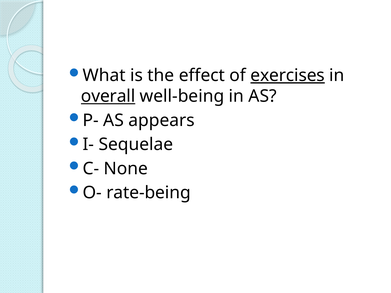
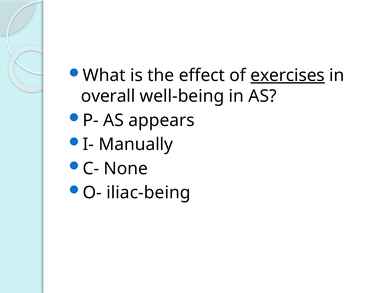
overall underline: present -> none
Sequelae: Sequelae -> Manually
rate-being: rate-being -> iliac-being
